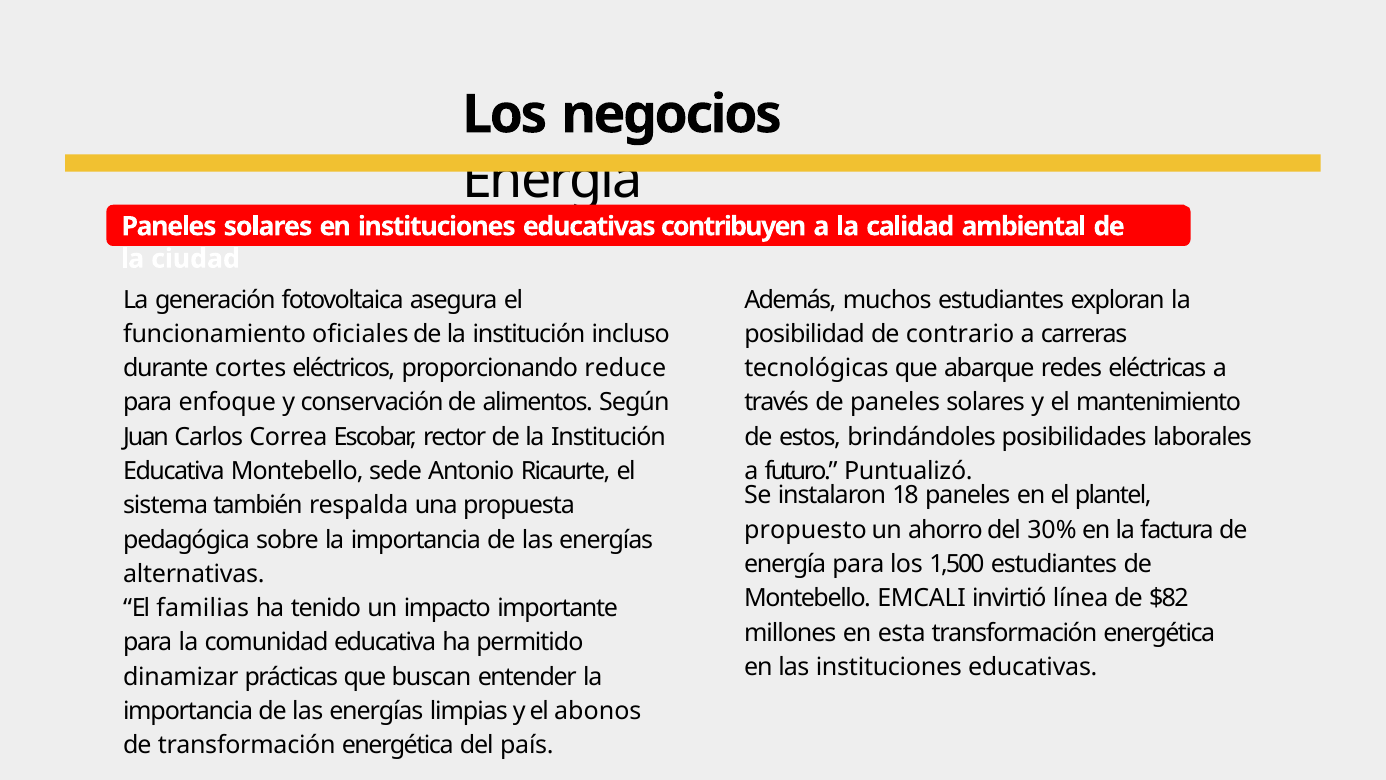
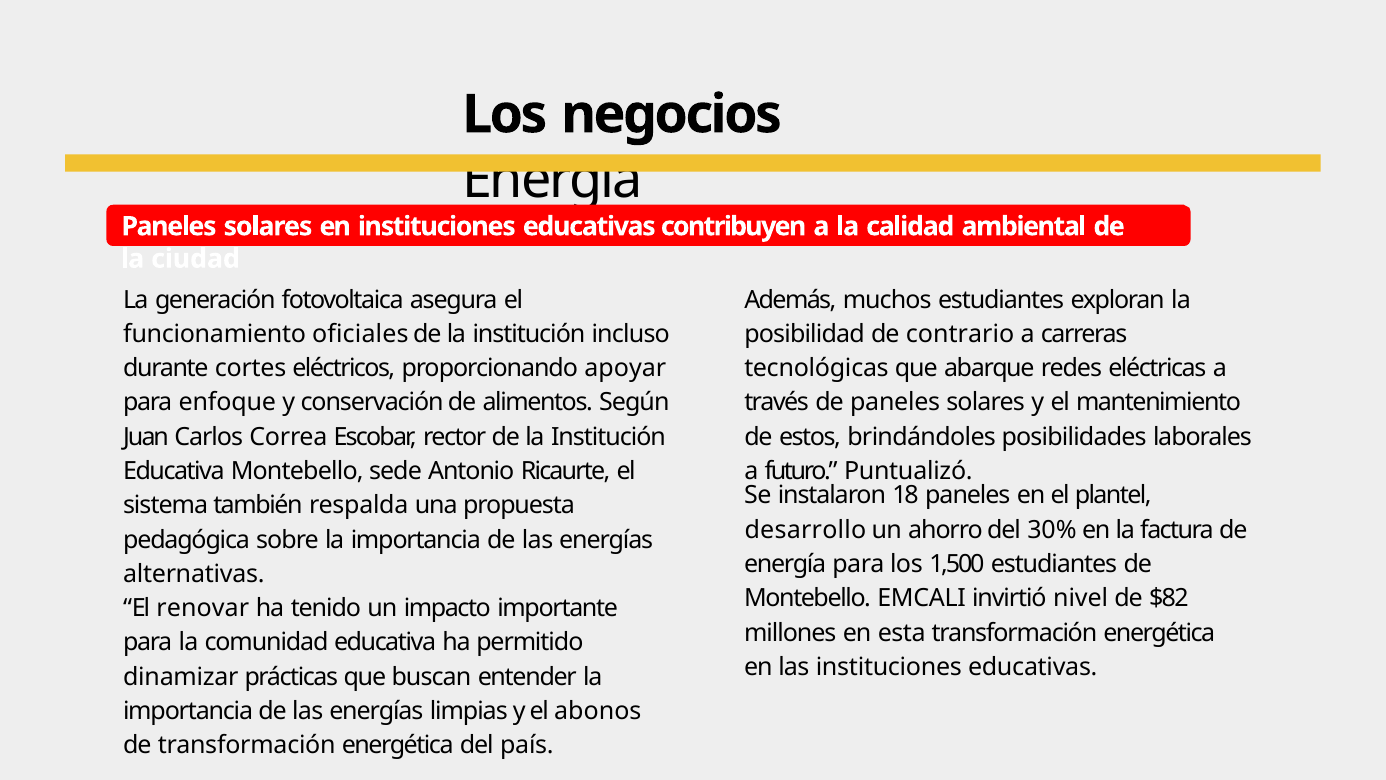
reduce: reduce -> apoyar
propuesto: propuesto -> desarrollo
línea: línea -> nivel
familias: familias -> renovar
